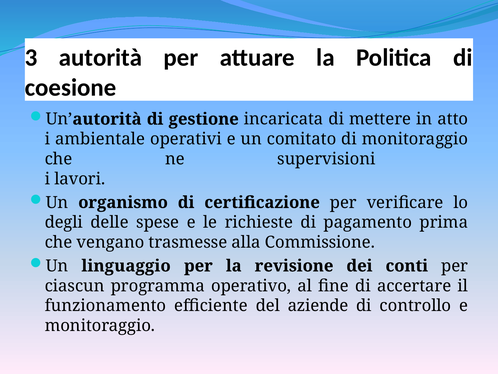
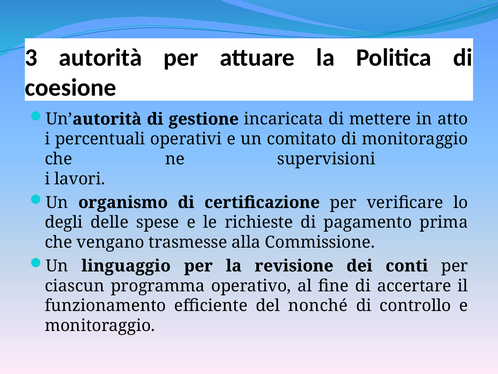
ambientale: ambientale -> percentuali
aziende: aziende -> nonché
